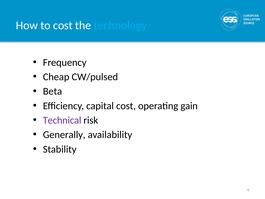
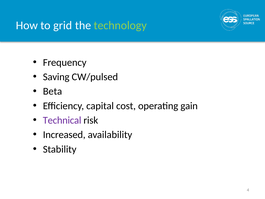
to cost: cost -> grid
technology colour: light blue -> light green
Cheap: Cheap -> Saving
Generally: Generally -> Increased
